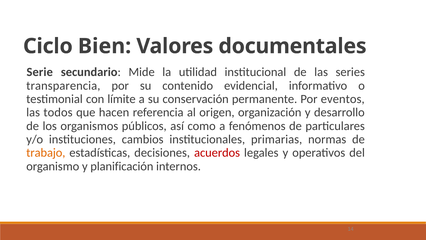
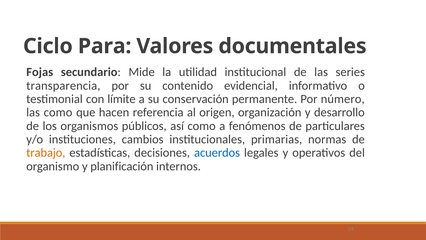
Bien: Bien -> Para
Serie: Serie -> Fojas
eventos: eventos -> número
las todos: todos -> como
acuerdos colour: red -> blue
